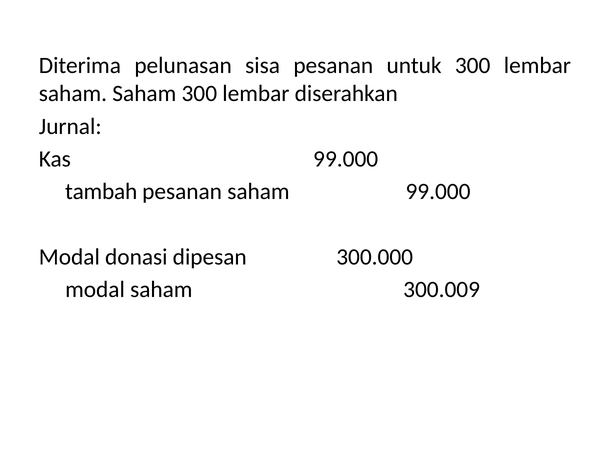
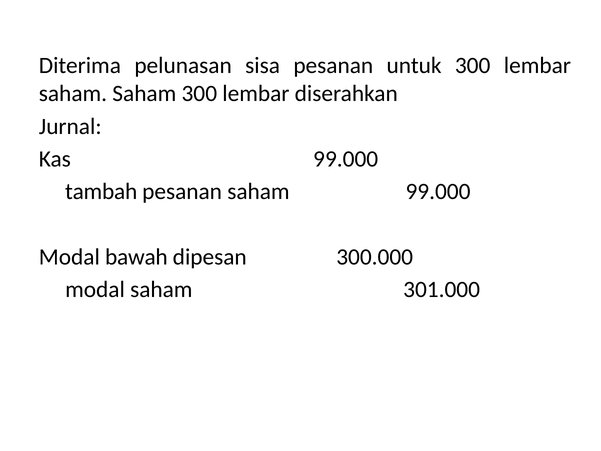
donasi: donasi -> bawah
300.009: 300.009 -> 301.000
